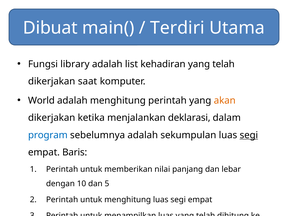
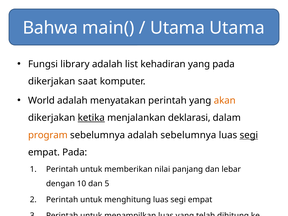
Dibuat: Dibuat -> Bahwa
Terdiri at (177, 28): Terdiri -> Utama
telah at (224, 64): telah -> pada
adalah menghitung: menghitung -> menyatakan
ketika underline: none -> present
program colour: blue -> orange
adalah sekumpulan: sekumpulan -> sebelumnya
empat Baris: Baris -> Pada
